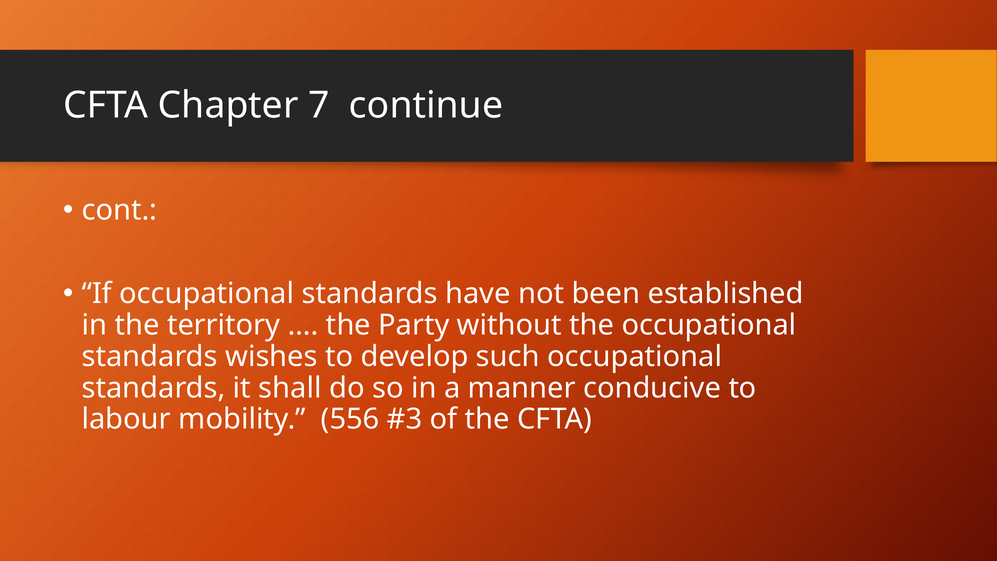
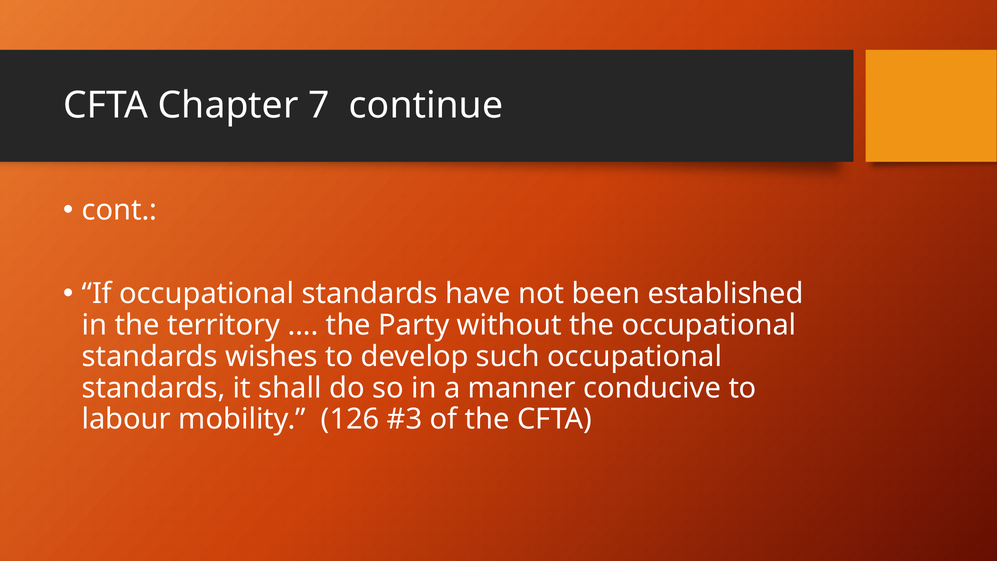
556: 556 -> 126
